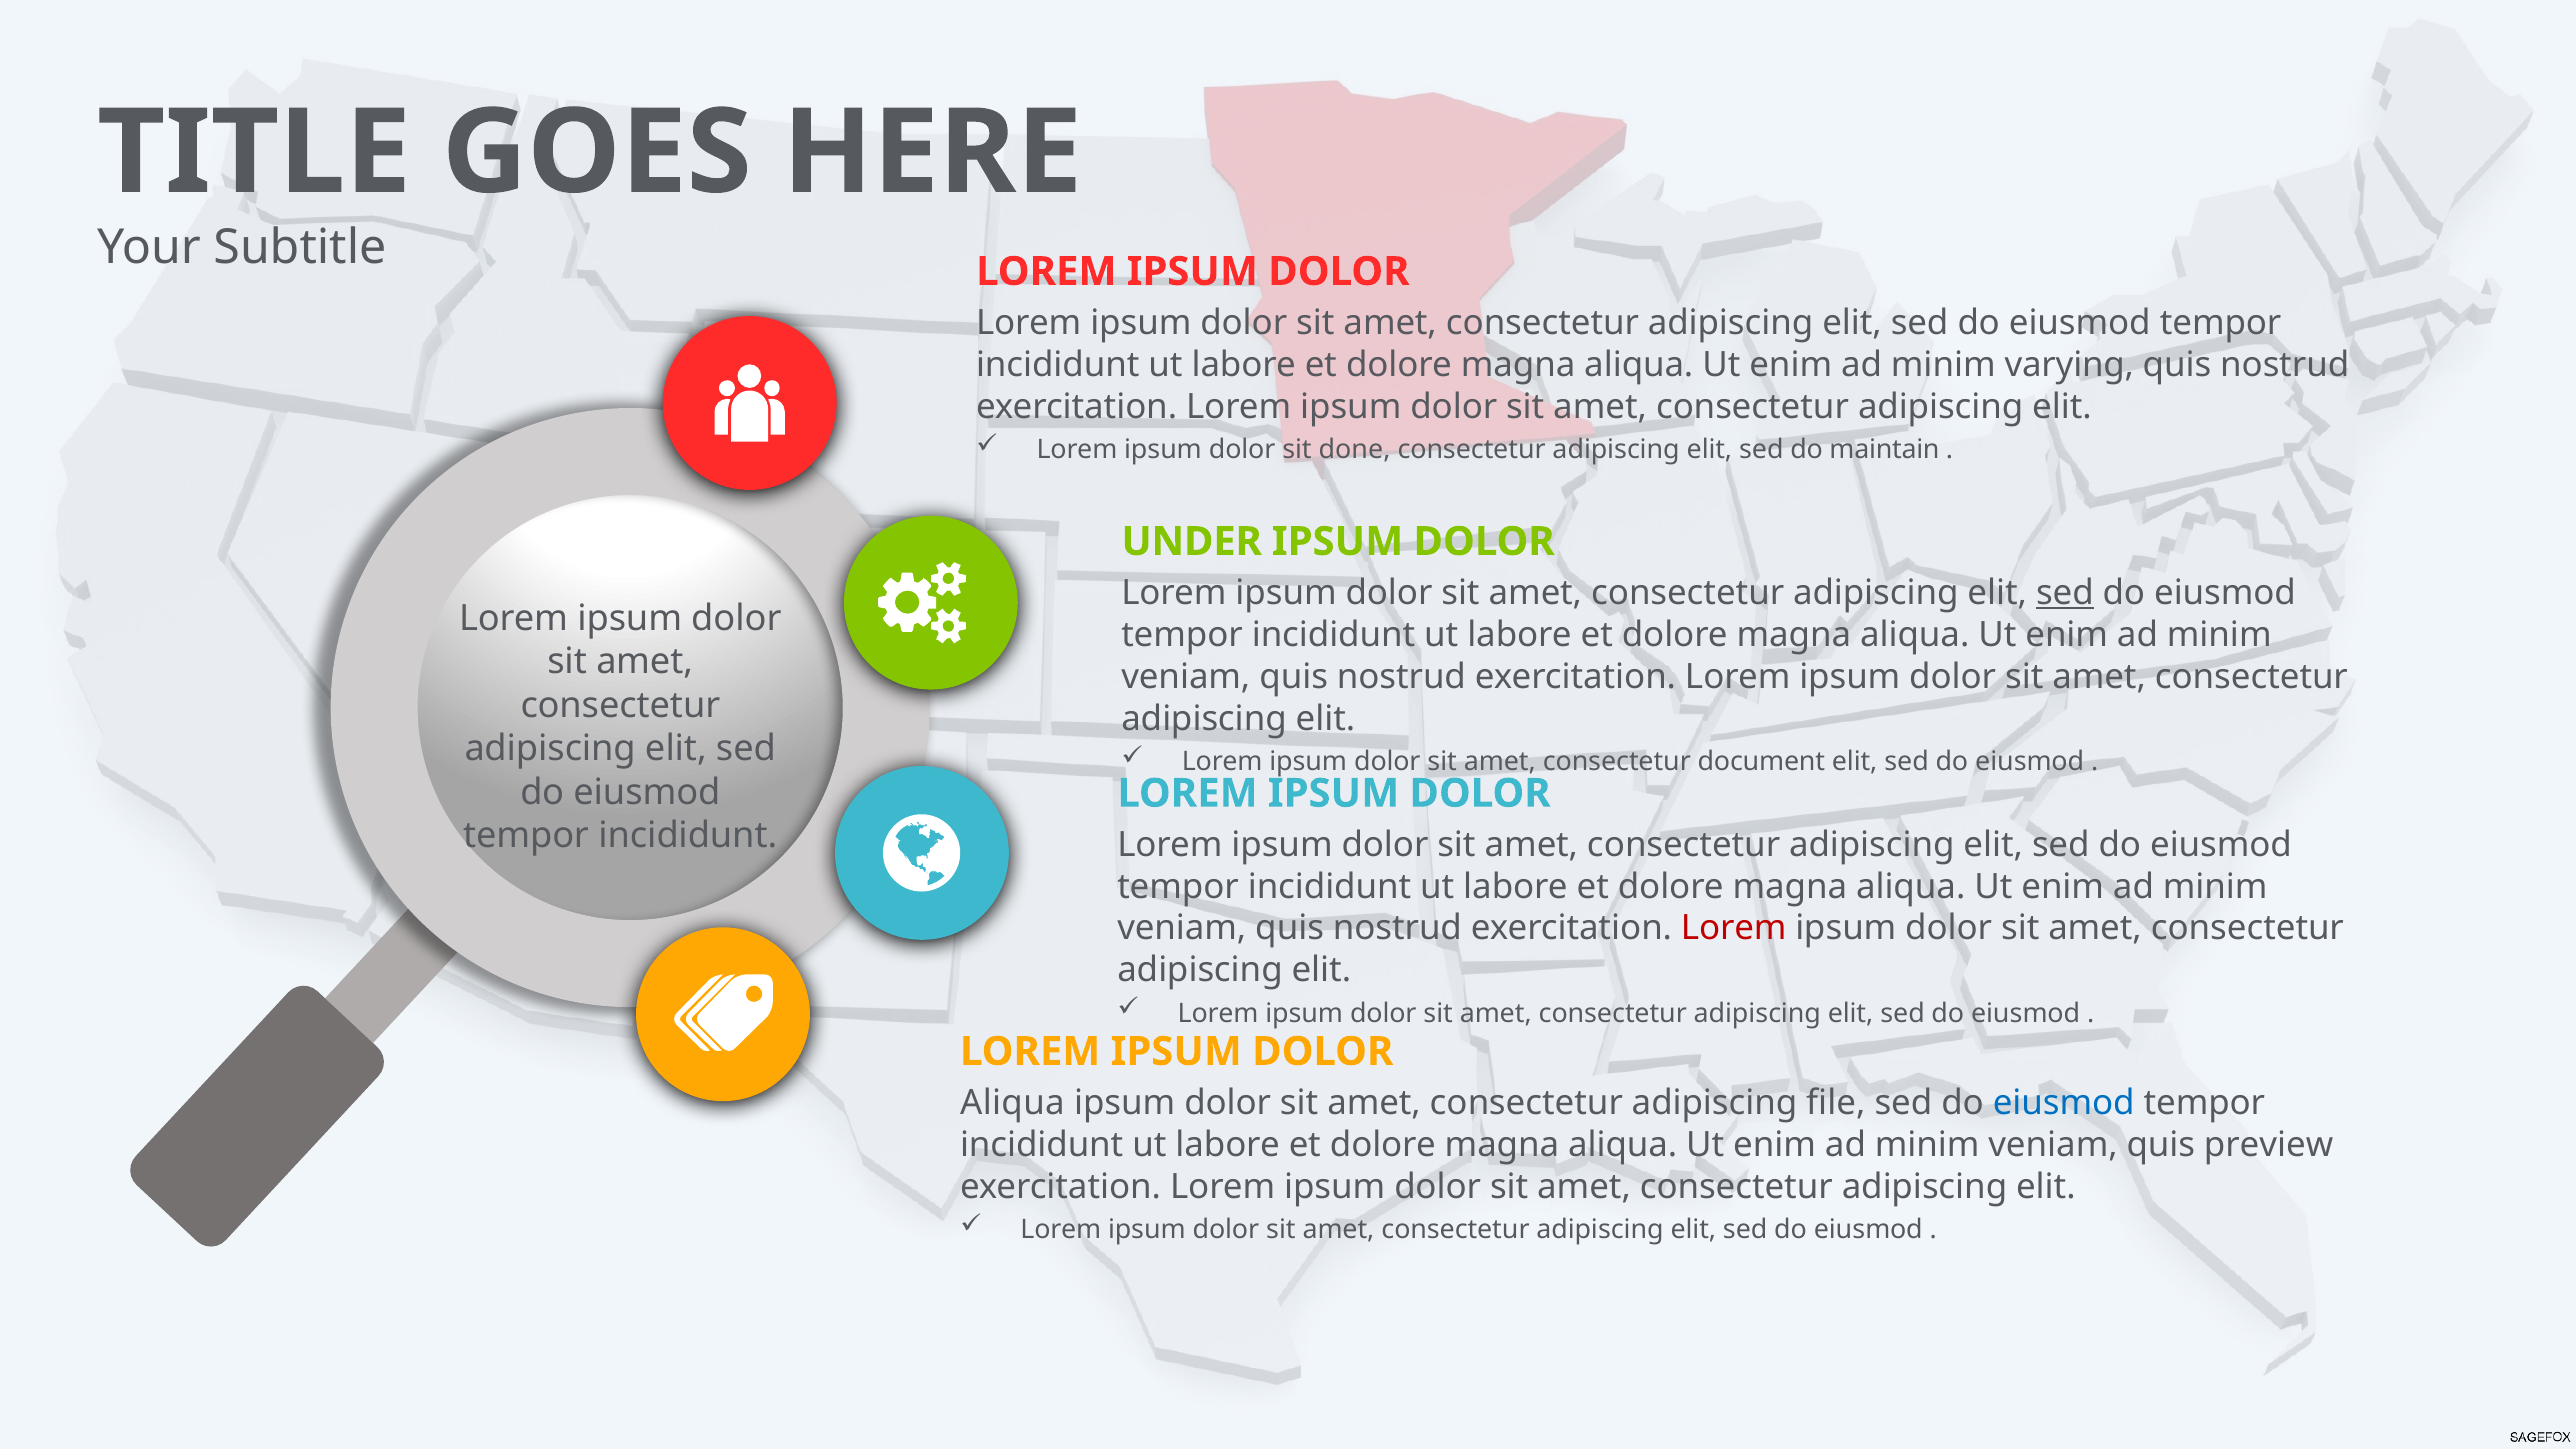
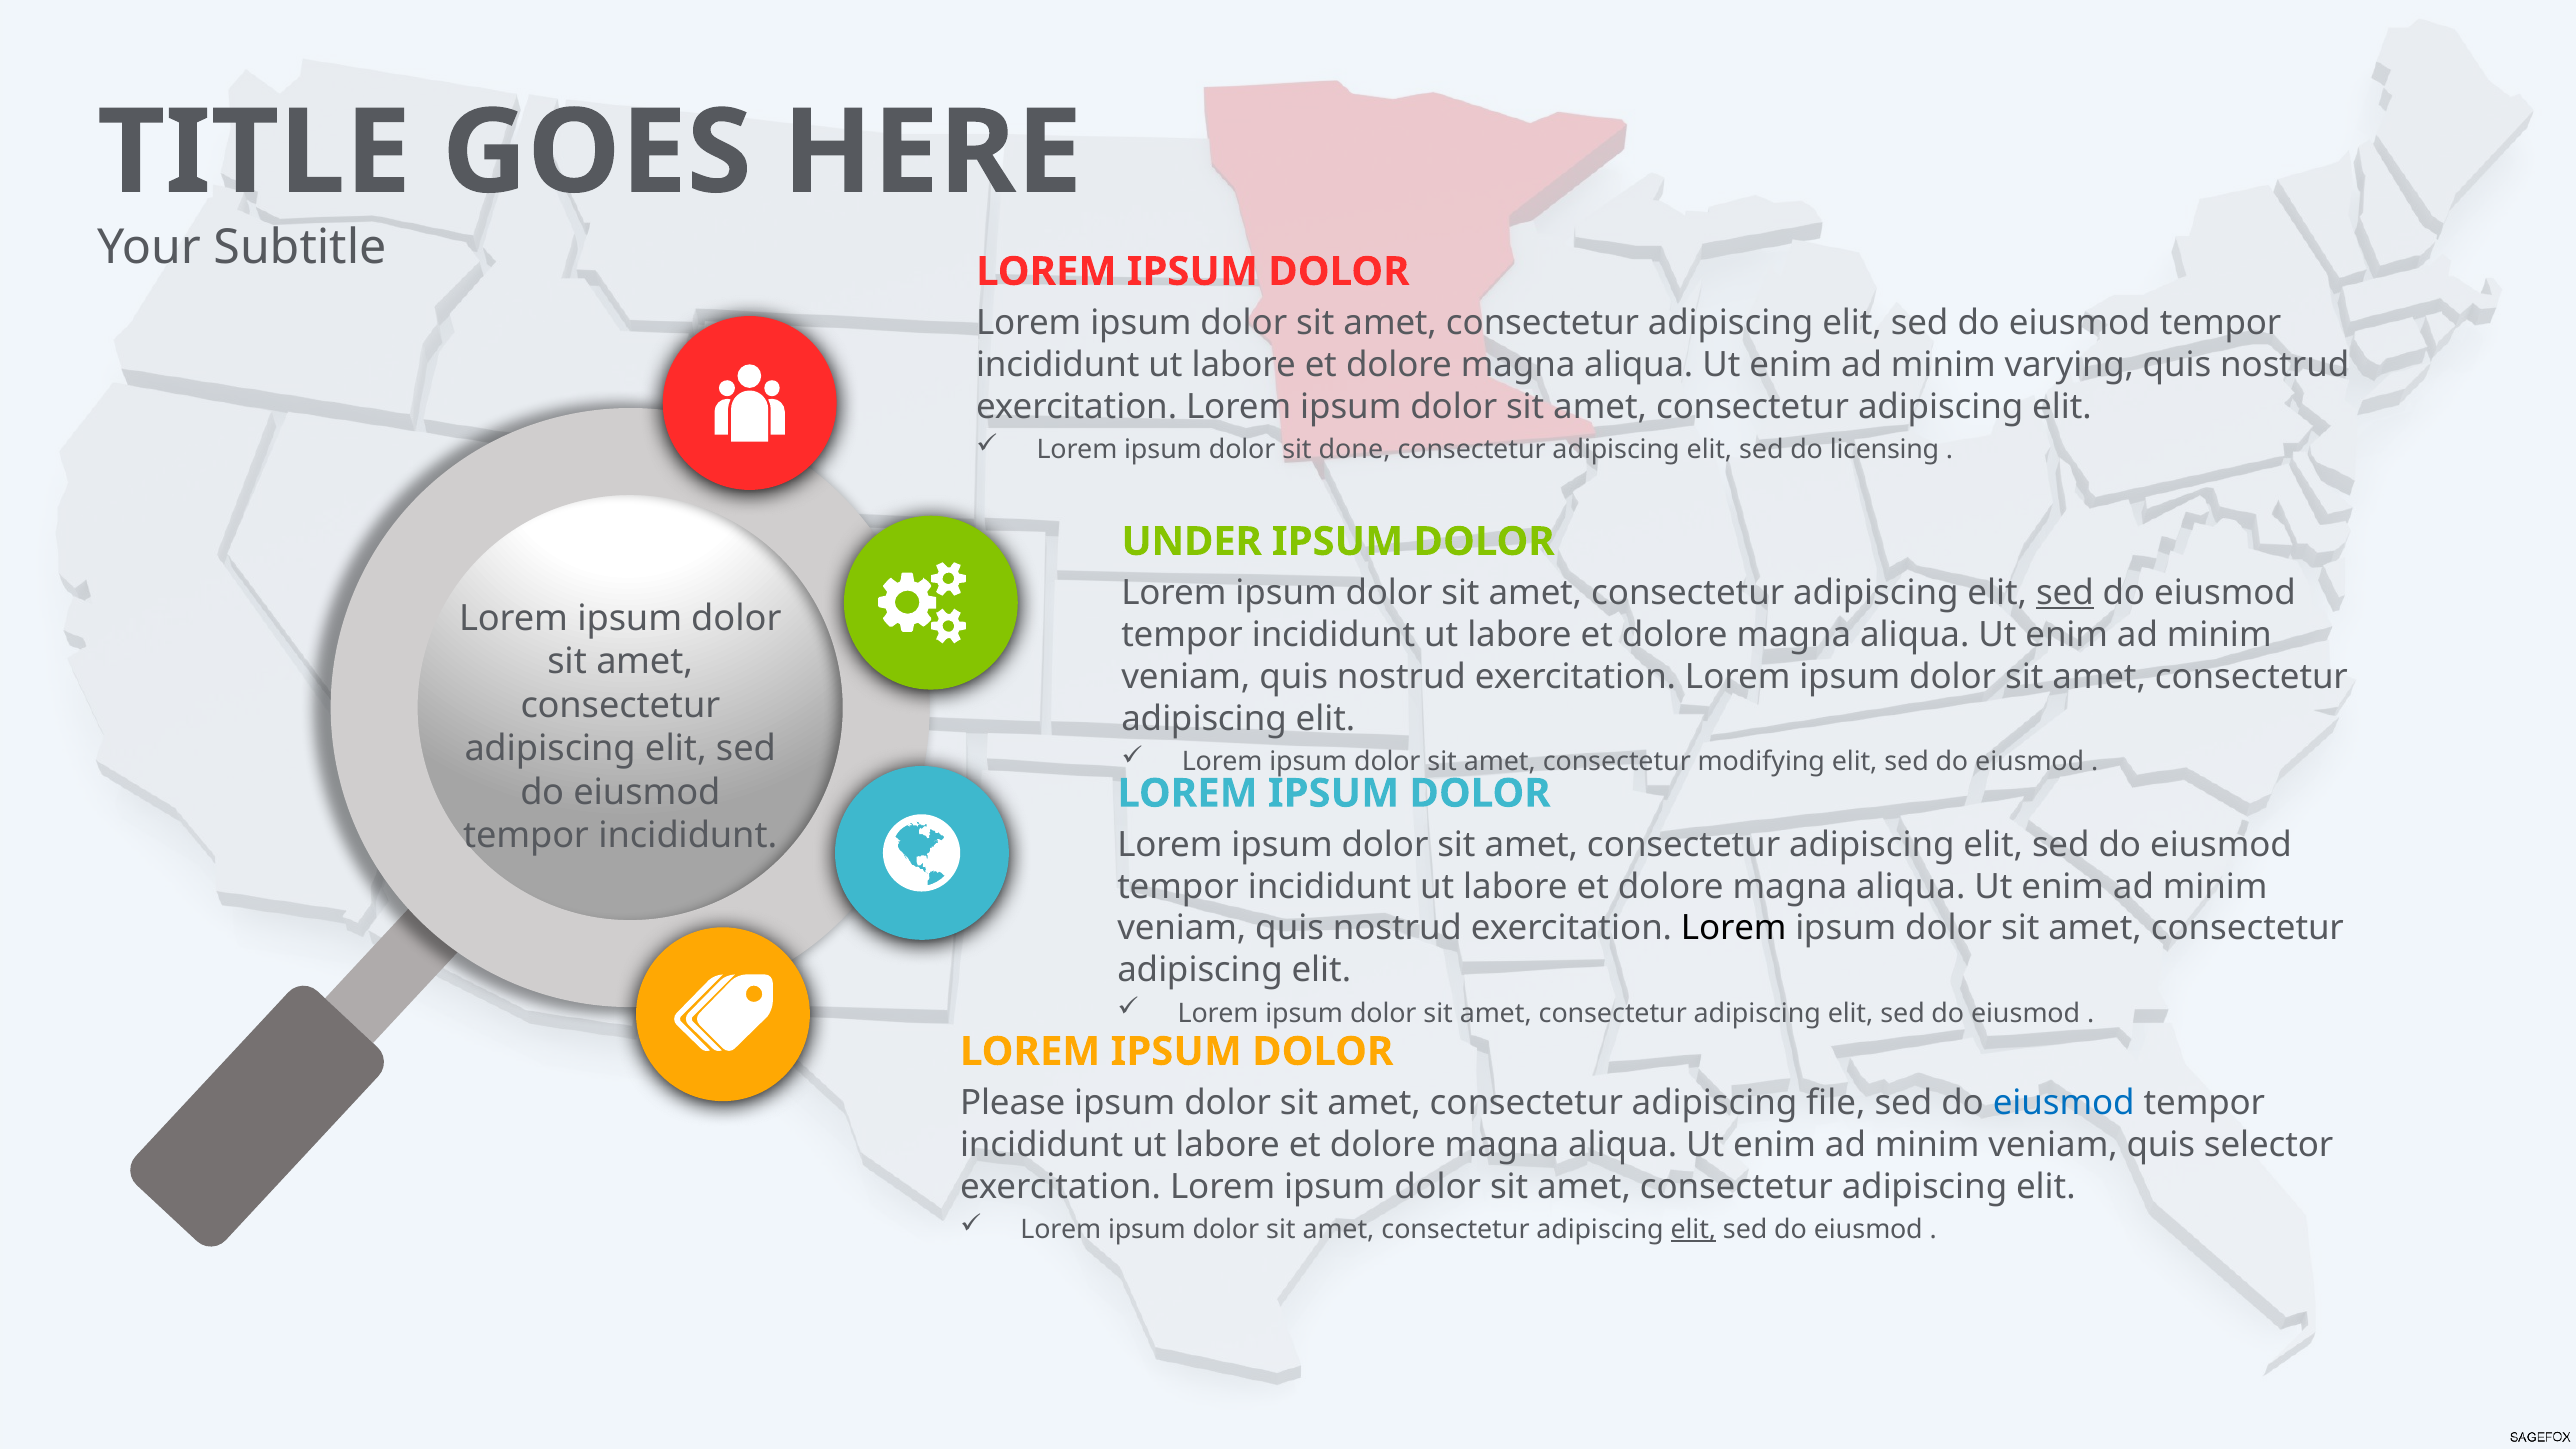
maintain: maintain -> licensing
document: document -> modifying
Lorem at (1734, 928) colour: red -> black
Aliqua at (1012, 1103): Aliqua -> Please
preview: preview -> selector
elit at (1693, 1230) underline: none -> present
